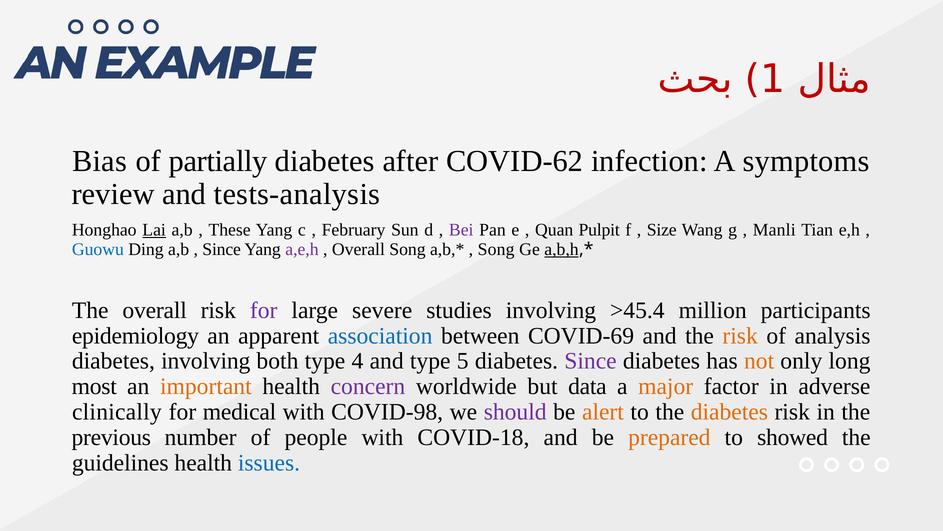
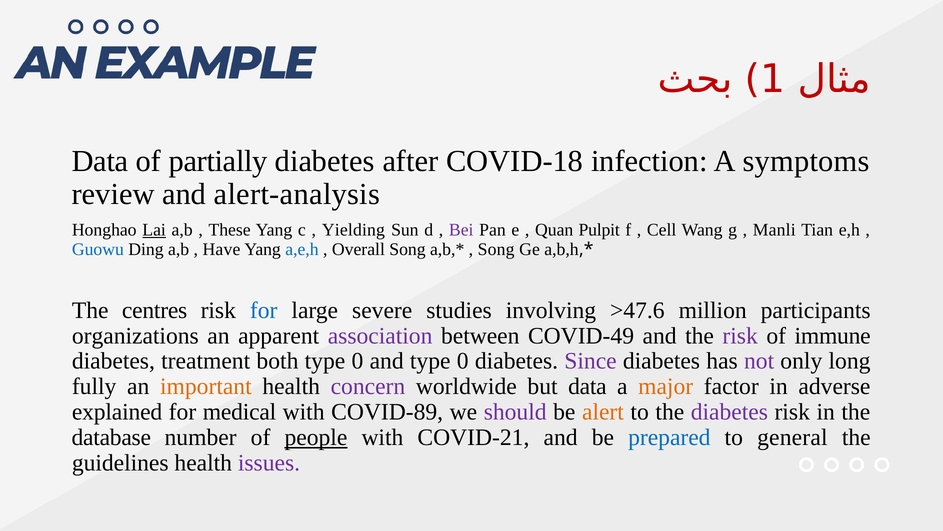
Bias at (100, 161): Bias -> Data
COVID-62: COVID-62 -> COVID-18
tests-analysis: tests-analysis -> alert-analysis
February: February -> Yielding
Size: Size -> Cell
Since at (222, 249): Since -> Have
a,e,h colour: purple -> blue
a,b,h underline: present -> none
The overall: overall -> centres
for at (264, 310) colour: purple -> blue
>45.4: >45.4 -> >47.6
epidemiology: epidemiology -> organizations
association colour: blue -> purple
COVID-69: COVID-69 -> COVID-49
risk at (740, 335) colour: orange -> purple
analysis: analysis -> immune
diabetes involving: involving -> treatment
both type 4: 4 -> 0
and type 5: 5 -> 0
not colour: orange -> purple
most: most -> fully
clinically: clinically -> explained
COVID-98: COVID-98 -> COVID-89
diabetes at (729, 412) colour: orange -> purple
previous: previous -> database
people underline: none -> present
COVID-18: COVID-18 -> COVID-21
prepared colour: orange -> blue
showed: showed -> general
issues colour: blue -> purple
